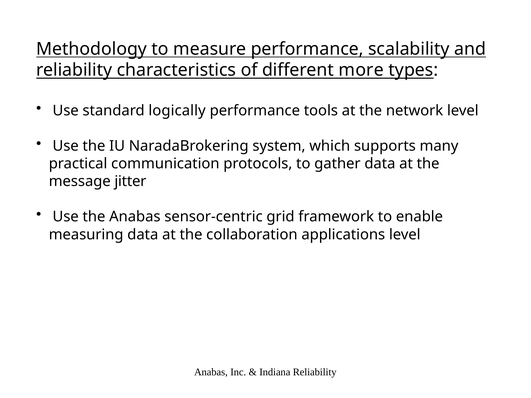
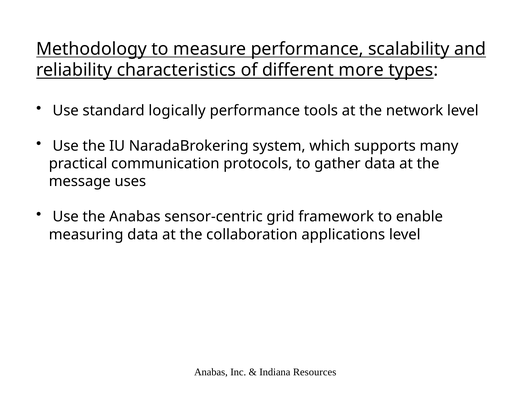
jitter: jitter -> uses
Indiana Reliability: Reliability -> Resources
